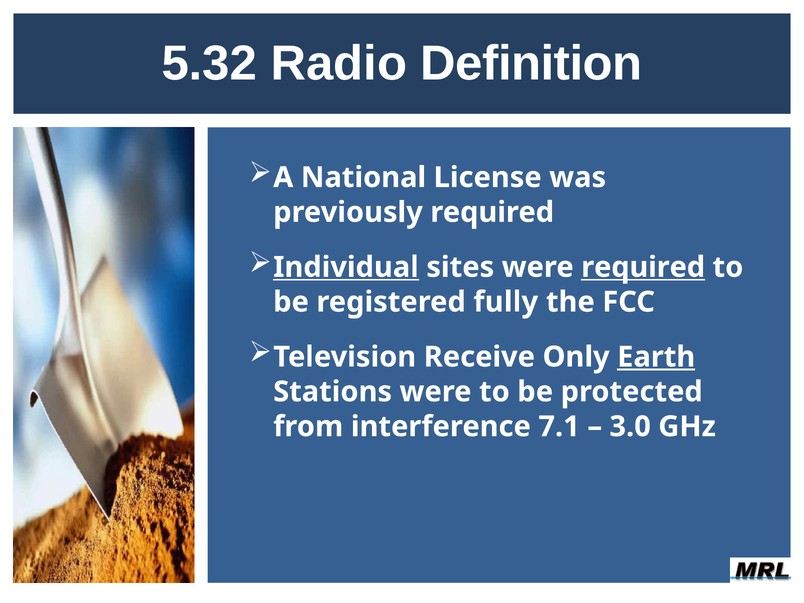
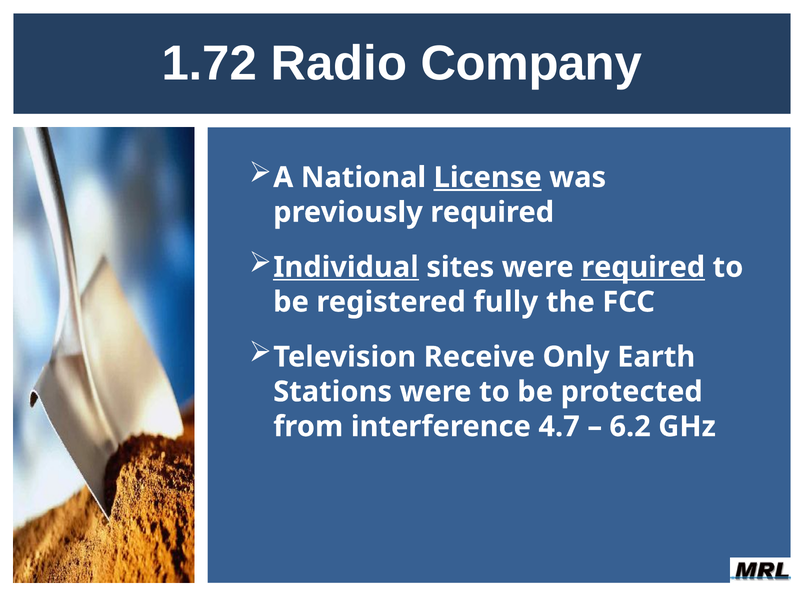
5.32: 5.32 -> 1.72
Definition: Definition -> Company
License underline: none -> present
Earth underline: present -> none
7.1: 7.1 -> 4.7
3.0: 3.0 -> 6.2
